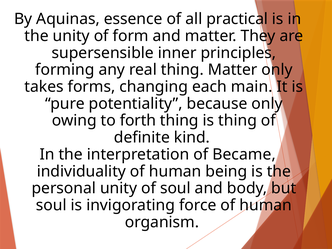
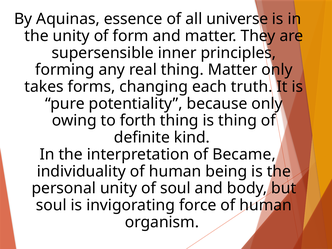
practical: practical -> universe
main: main -> truth
